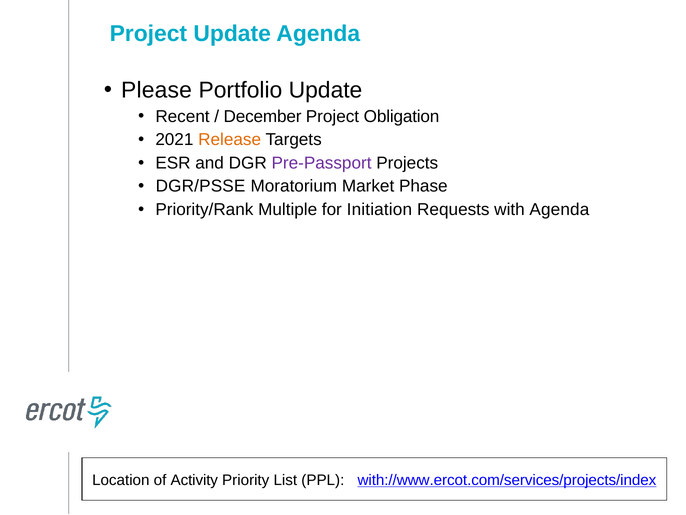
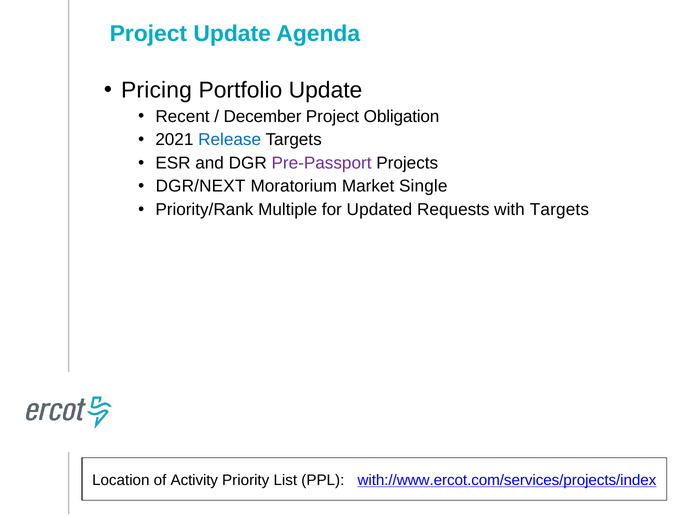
Please: Please -> Pricing
Release colour: orange -> blue
DGR/PSSE: DGR/PSSE -> DGR/NEXT
Phase: Phase -> Single
Initiation: Initiation -> Updated
with Agenda: Agenda -> Targets
